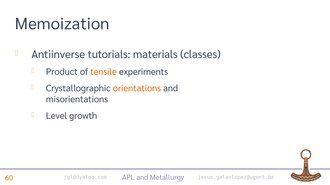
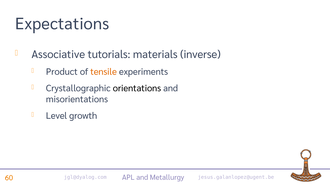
Memoization: Memoization -> Expectations
Antiinverse: Antiinverse -> Associative
classes: classes -> inverse
orientations colour: orange -> black
